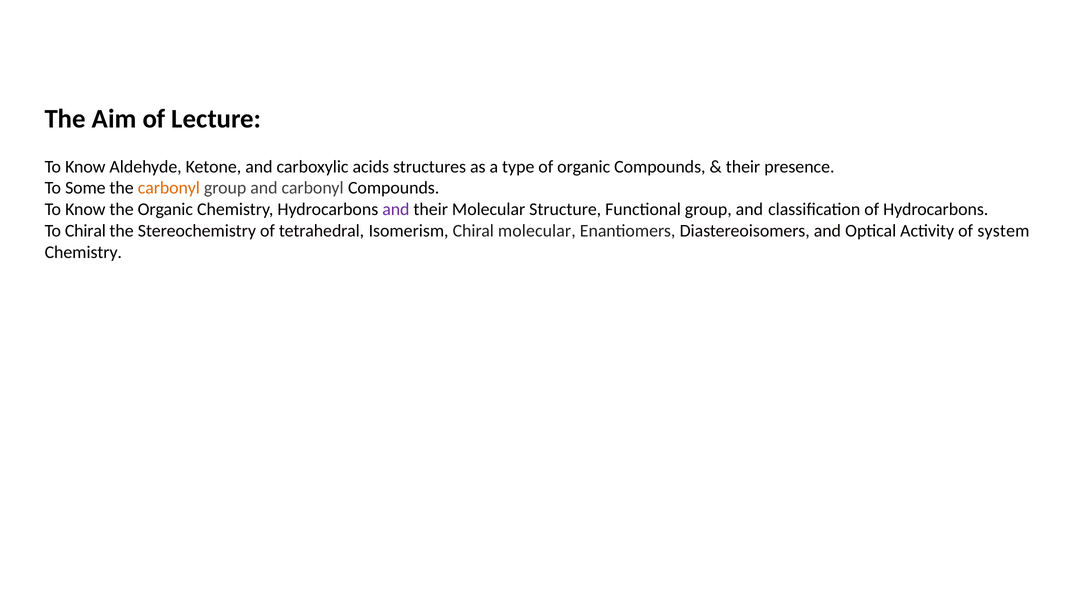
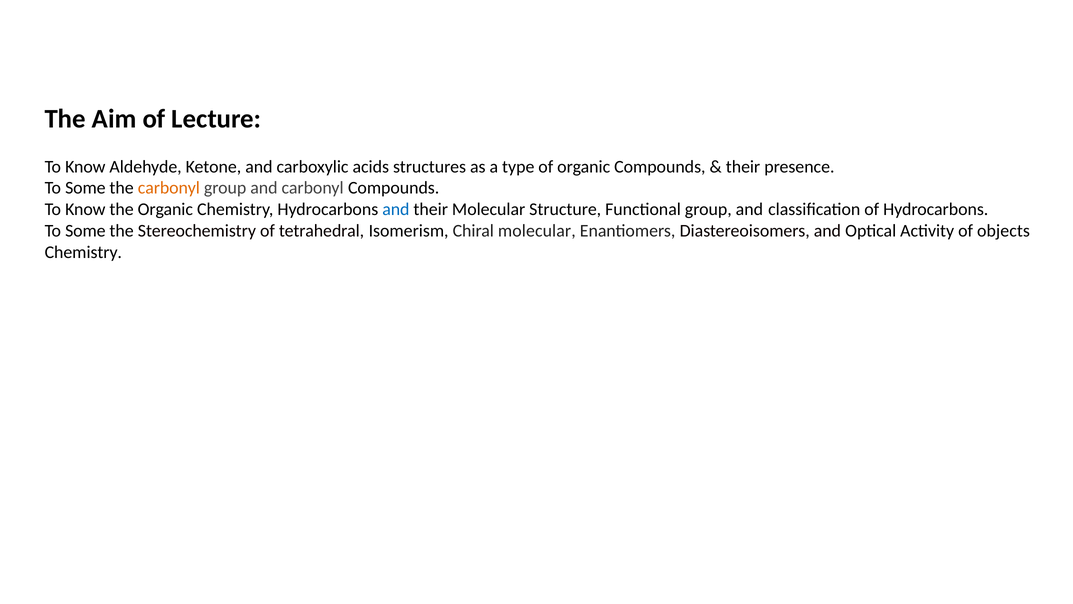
and at (396, 209) colour: purple -> blue
Chiral at (85, 231): Chiral -> Some
system: system -> objects
